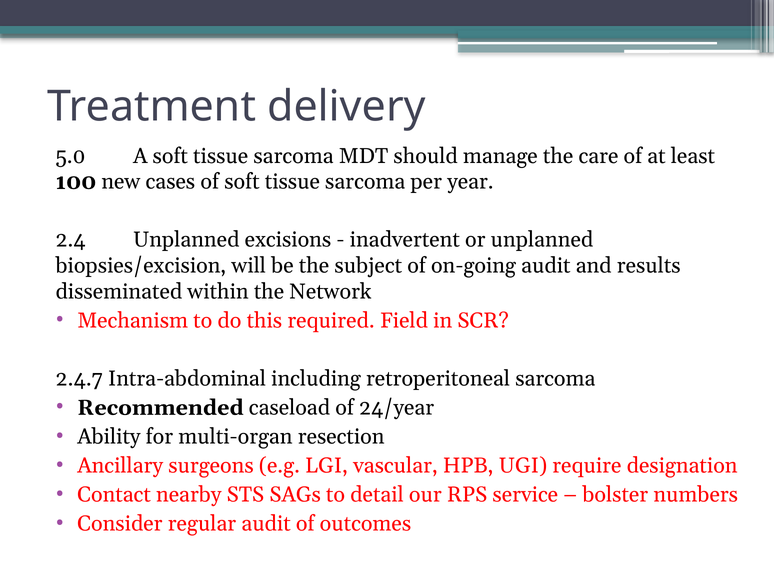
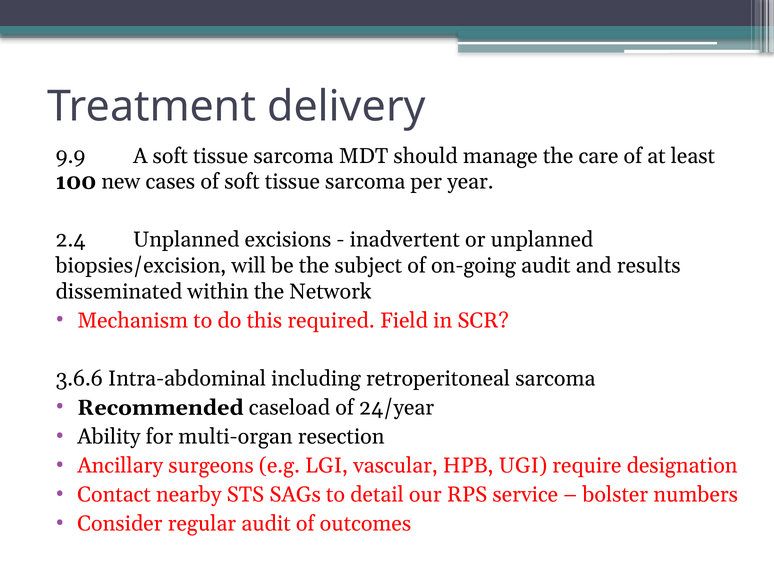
5.0: 5.0 -> 9.9
2.4.7: 2.4.7 -> 3.6.6
